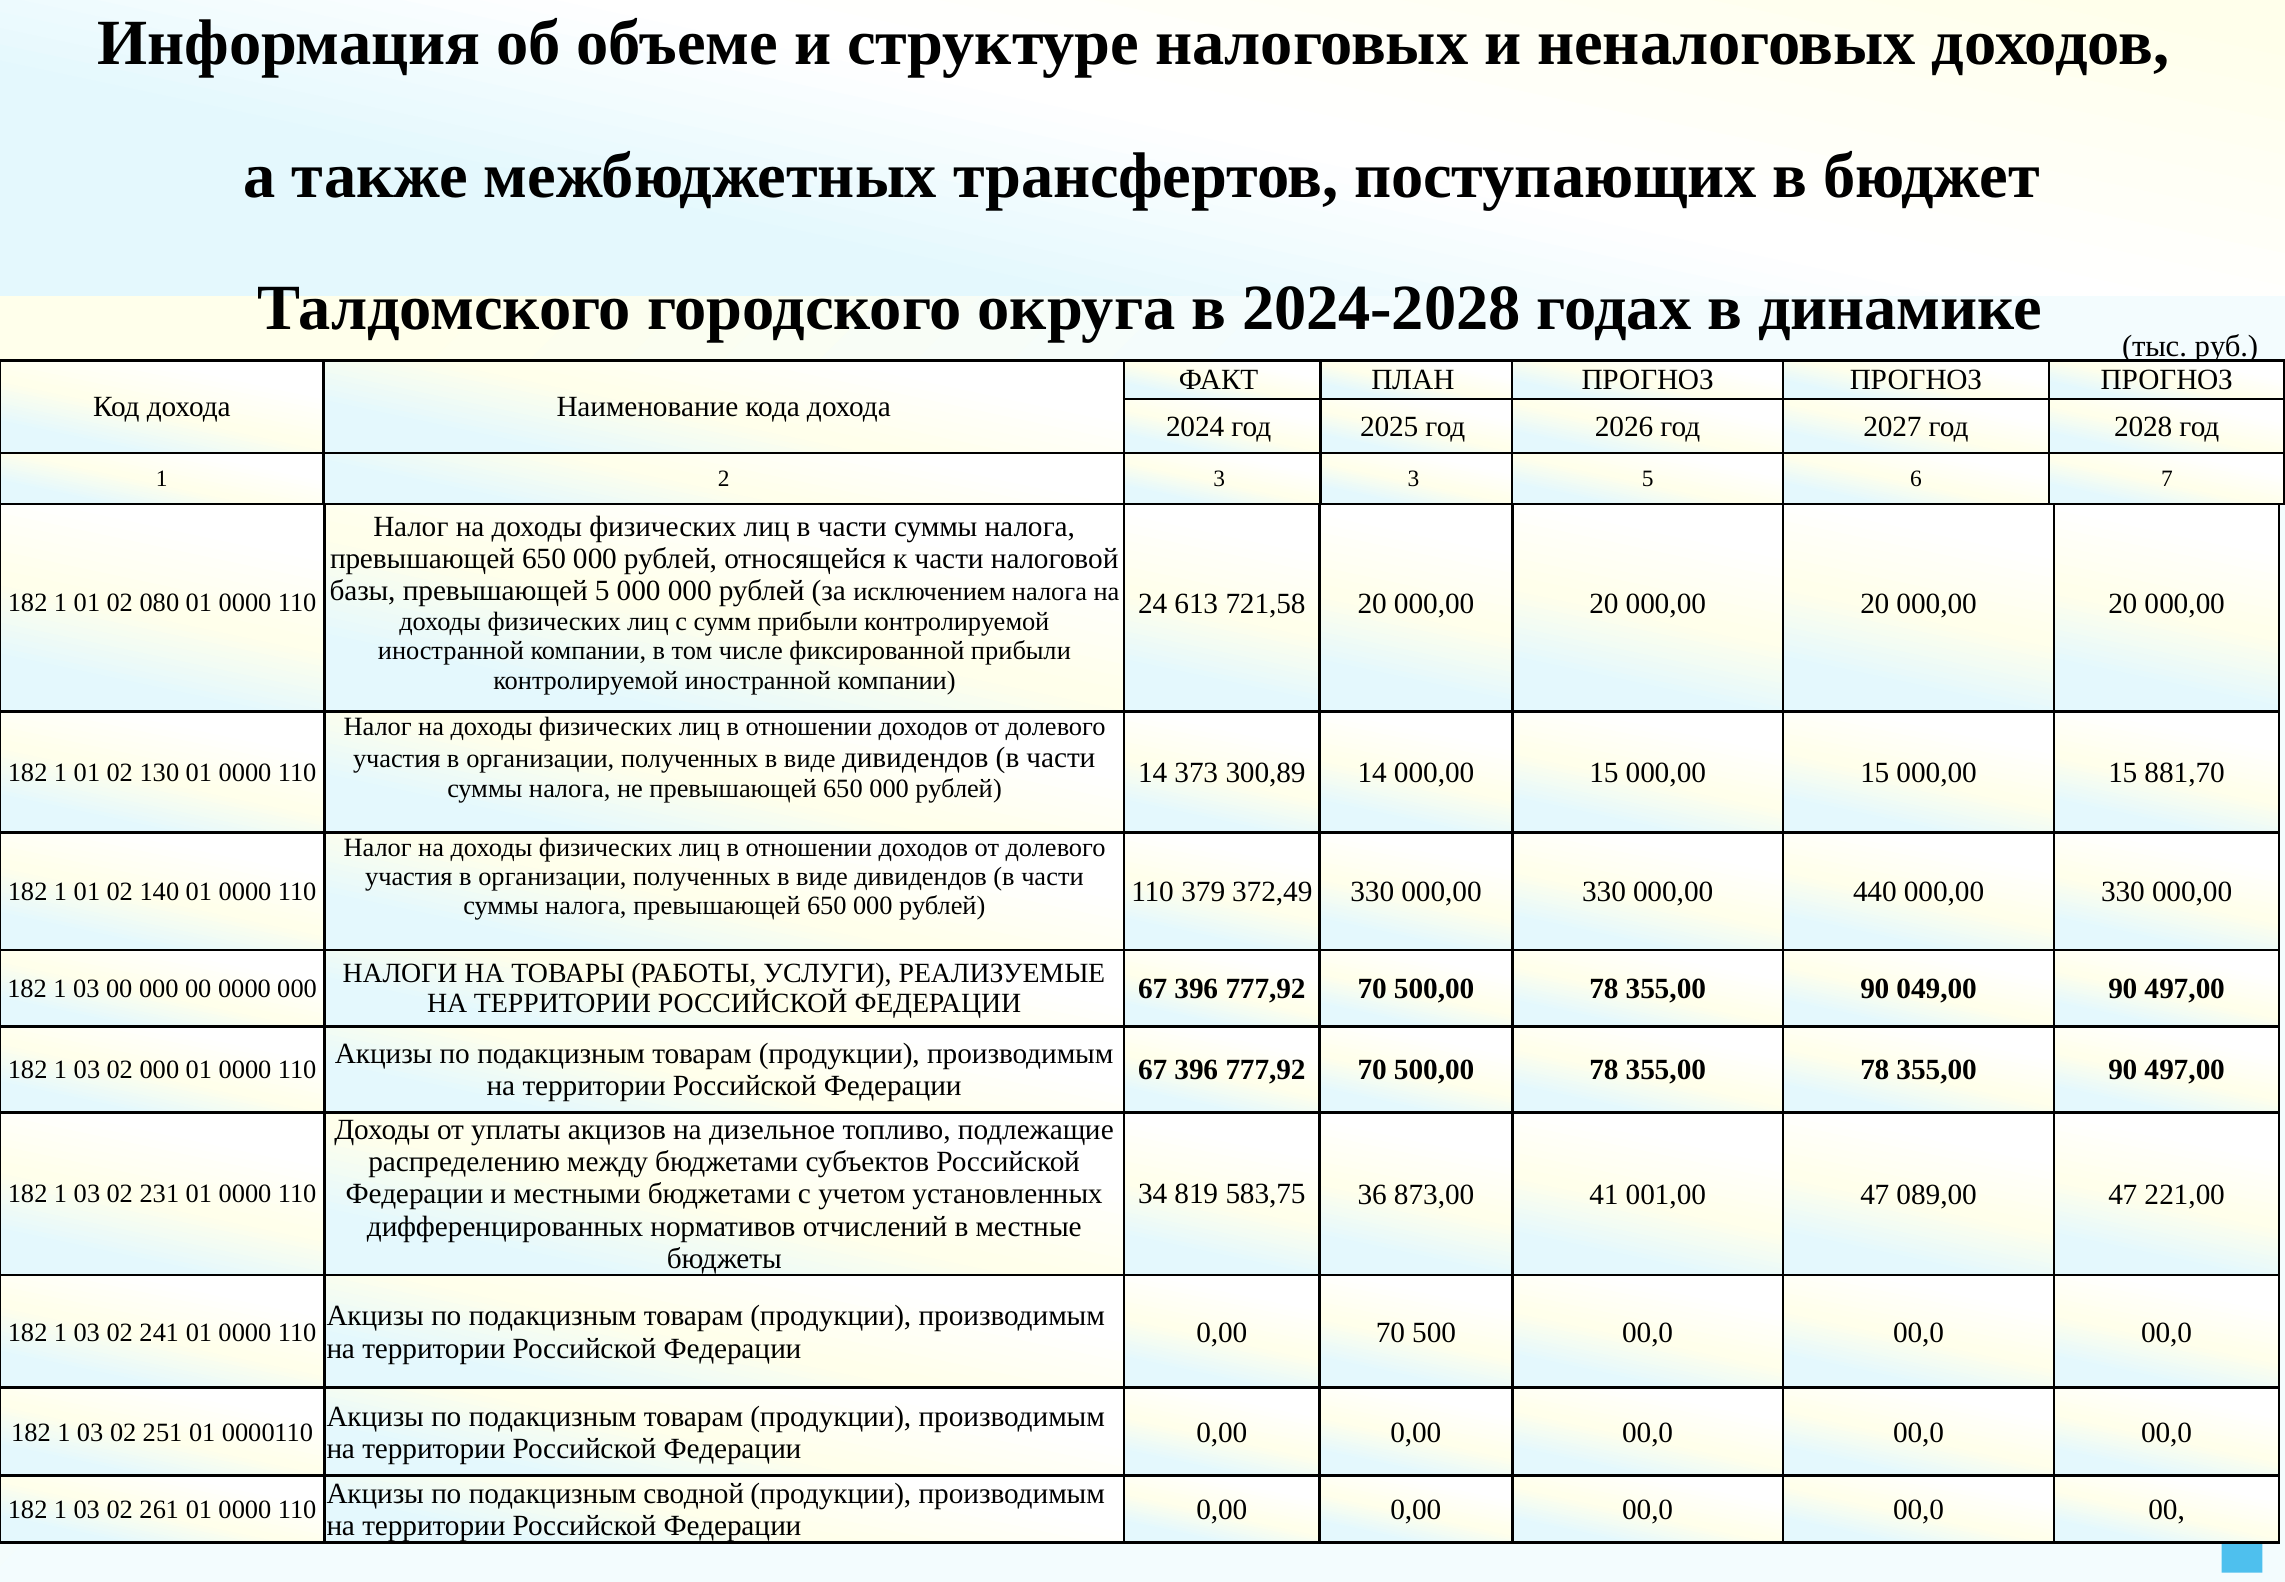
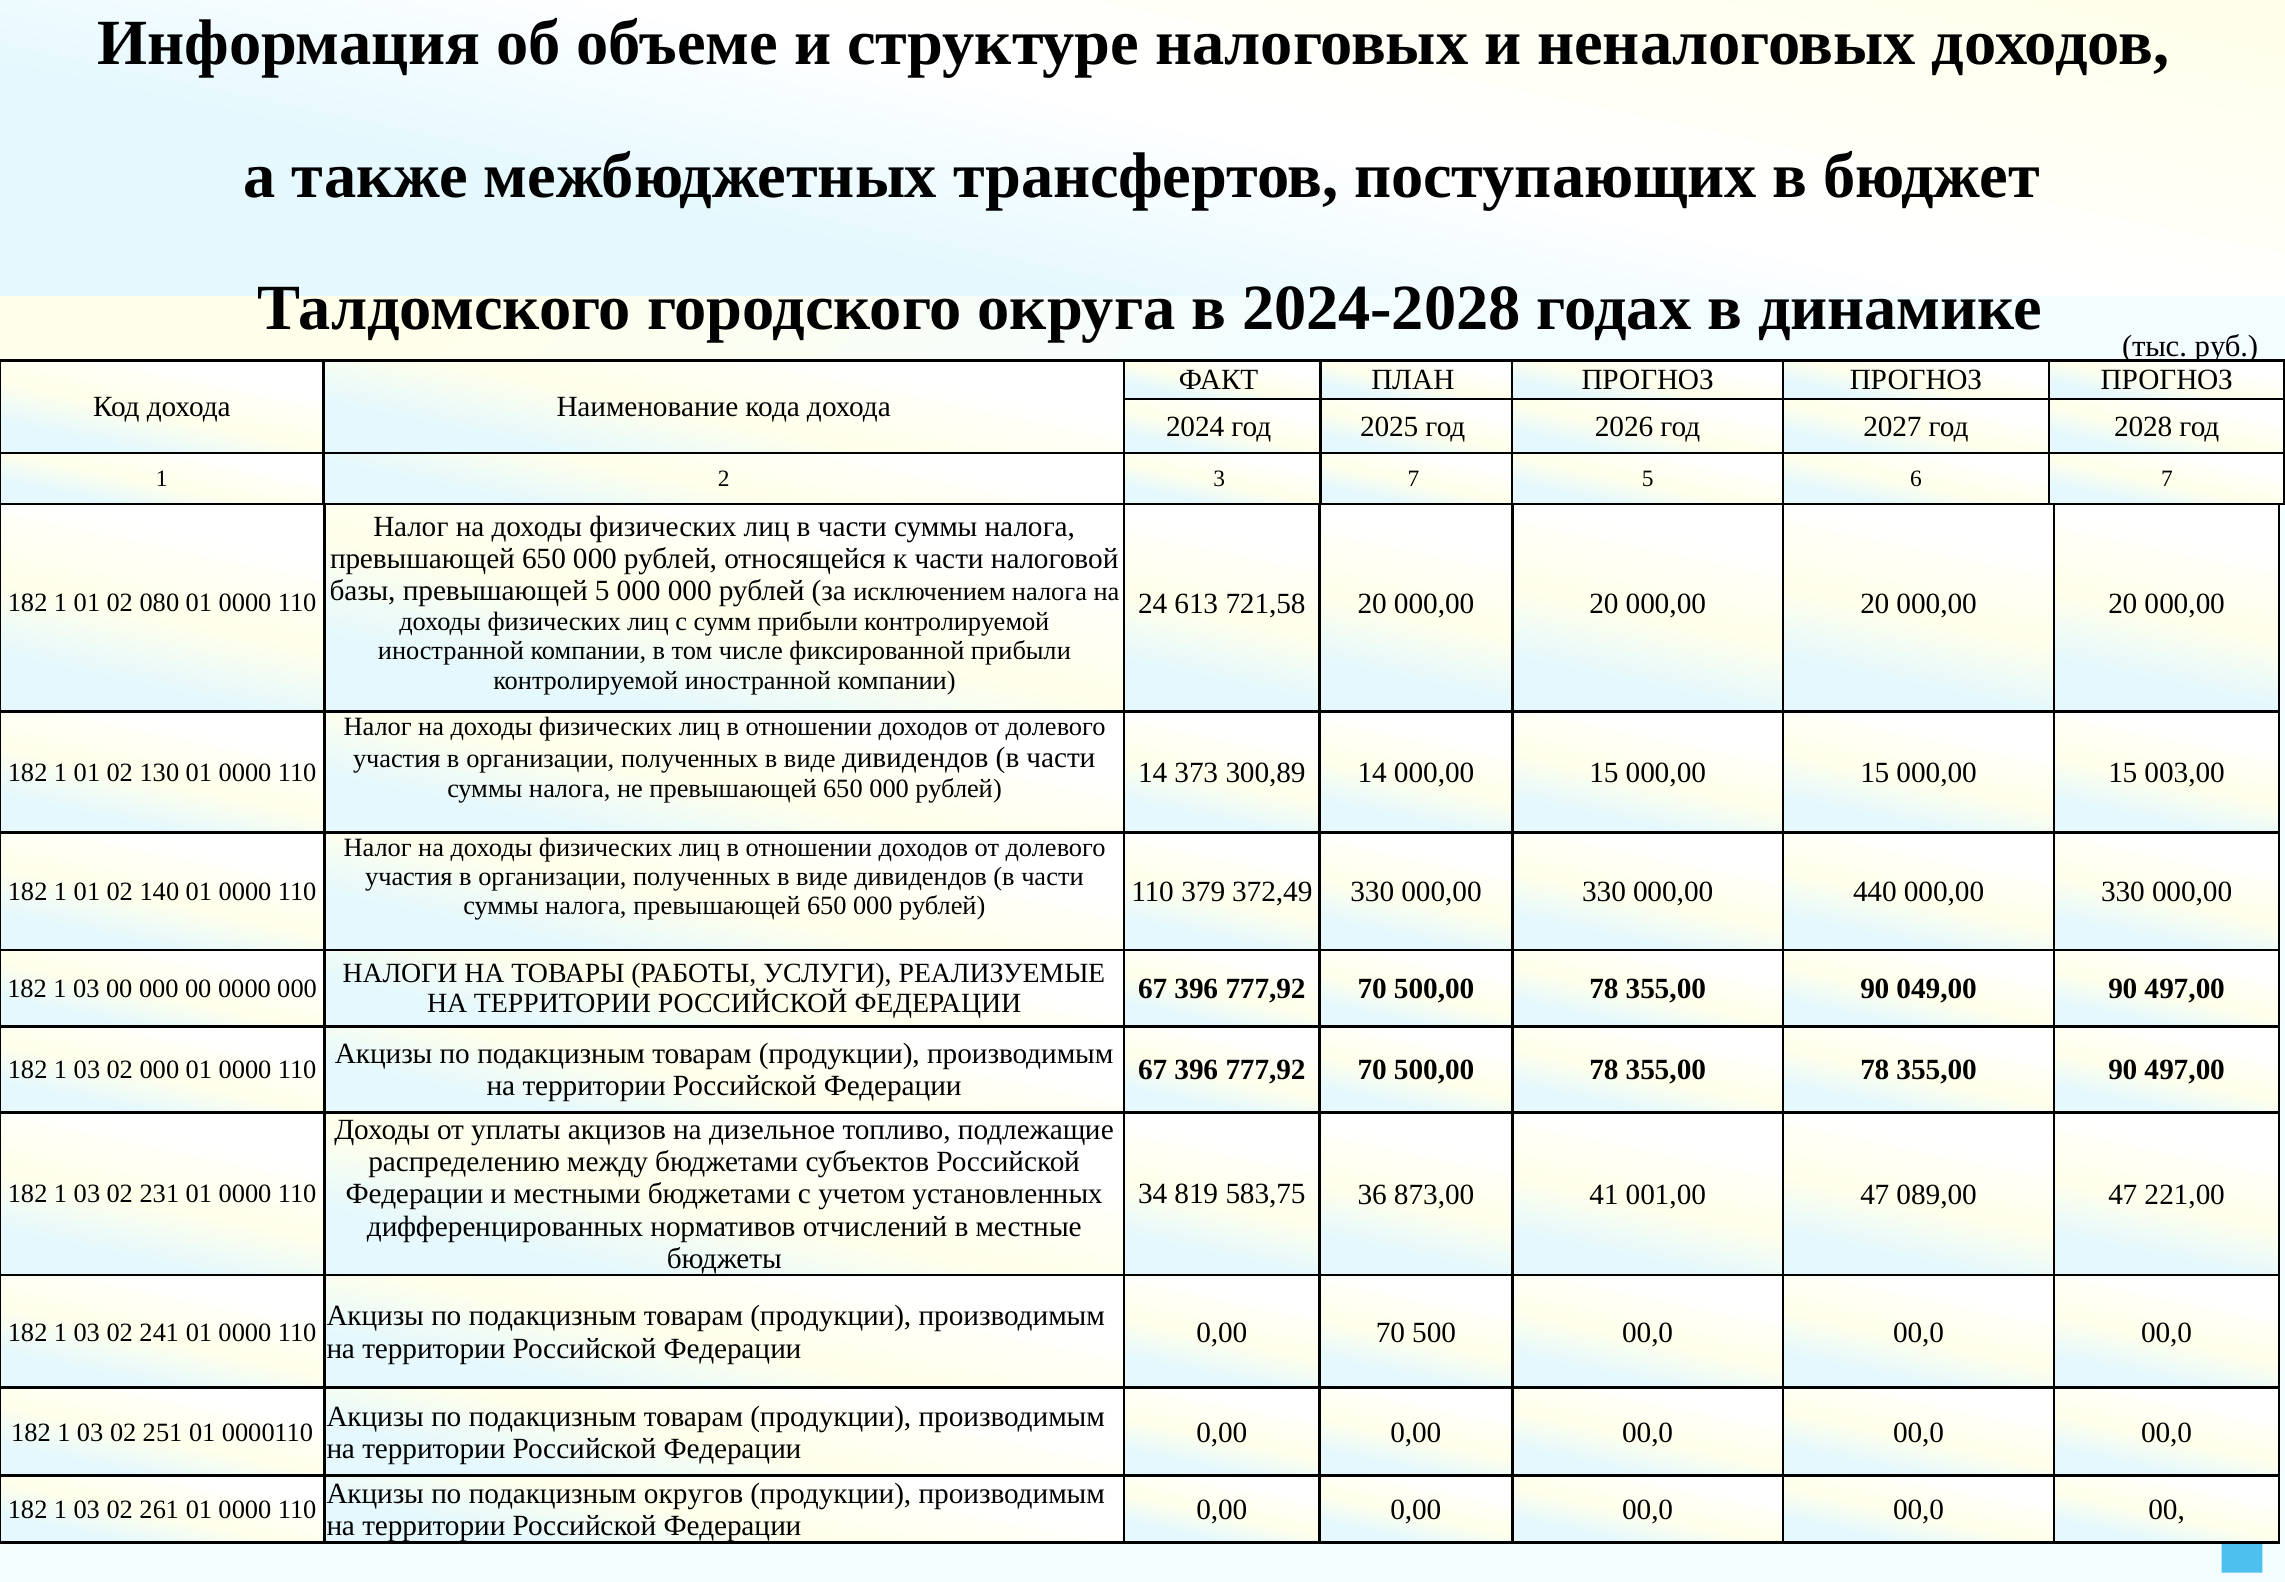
3 3: 3 -> 7
881,70: 881,70 -> 003,00
сводной: сводной -> округов
